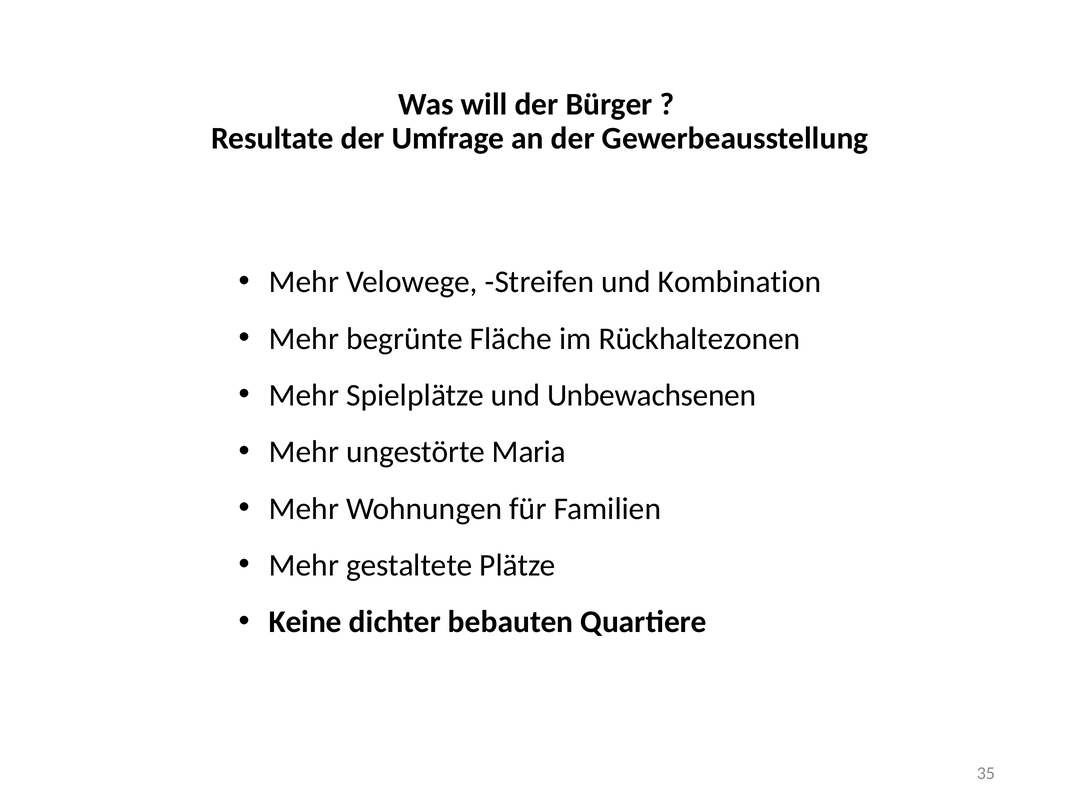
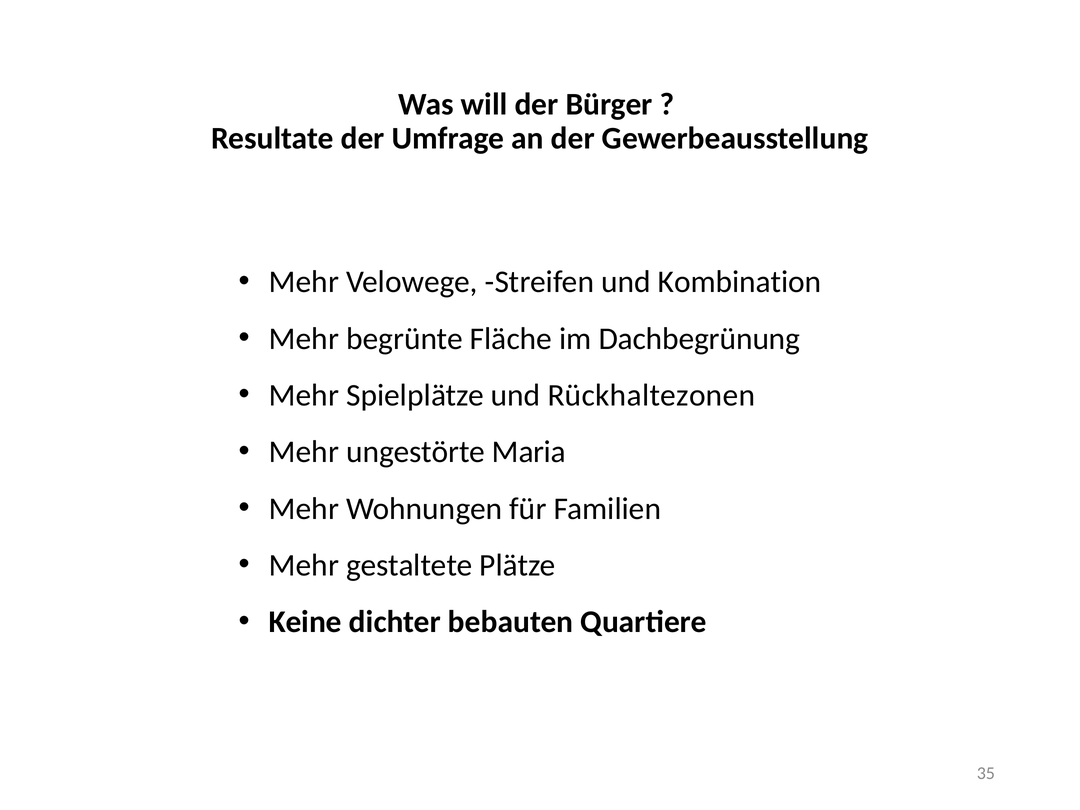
Rückhaltezonen: Rückhaltezonen -> Dachbegrünung
Unbewachsenen: Unbewachsenen -> Rückhaltezonen
